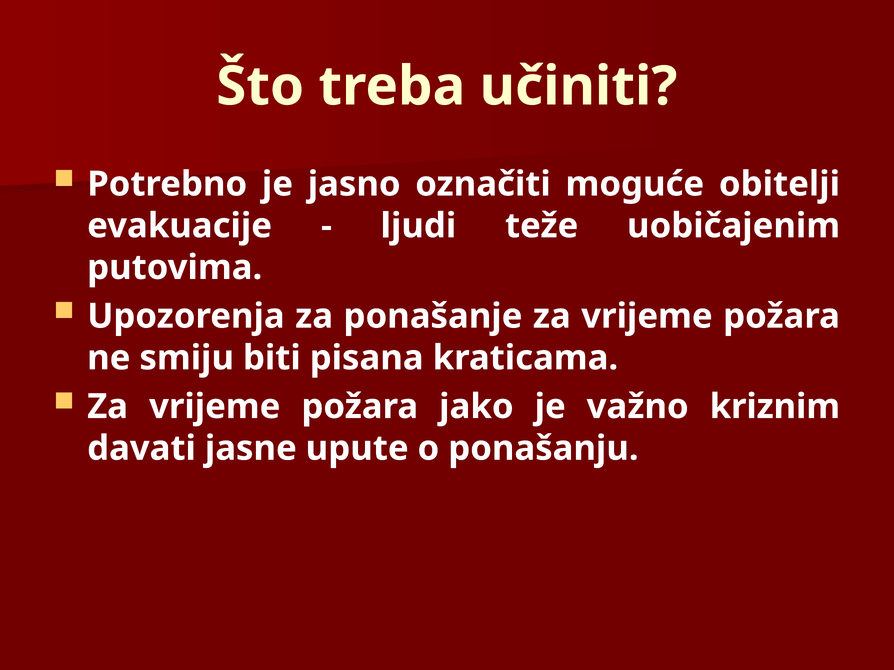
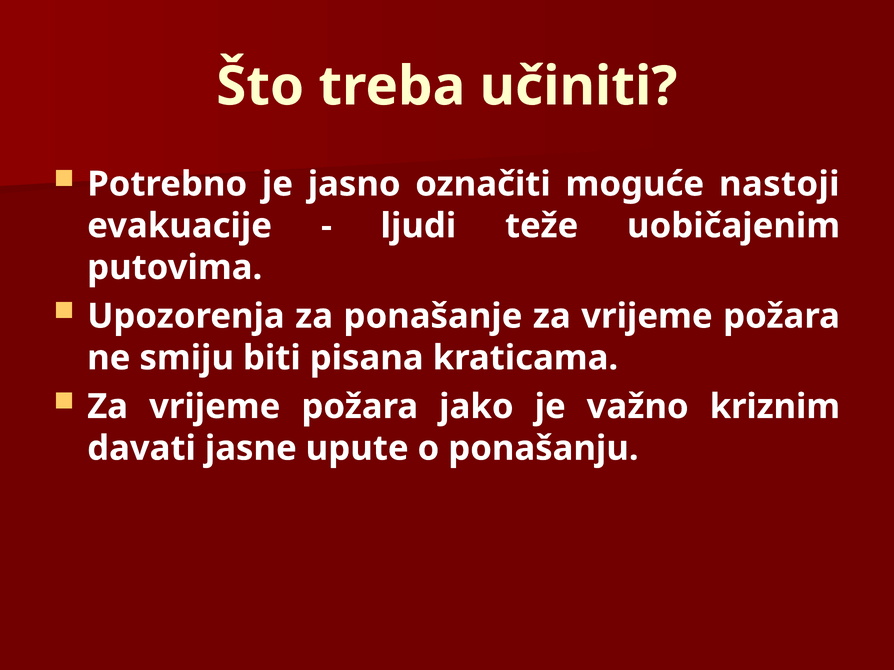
obitelji: obitelji -> nastoji
